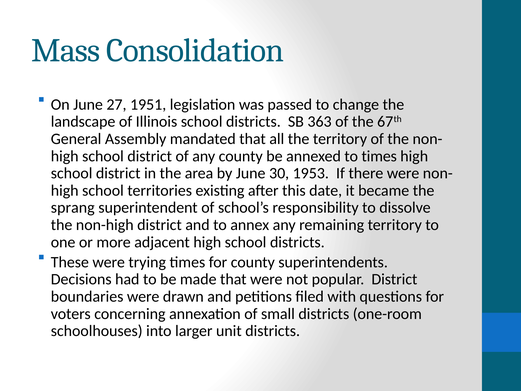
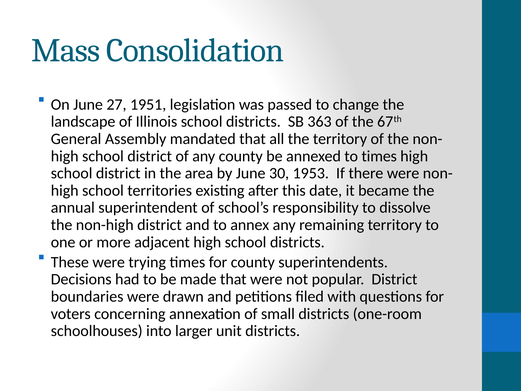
sprang: sprang -> annual
